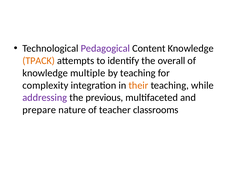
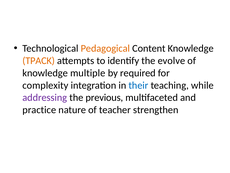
Pedagogical colour: purple -> orange
overall: overall -> evolve
by teaching: teaching -> required
their colour: orange -> blue
prepare: prepare -> practice
classrooms: classrooms -> strengthen
